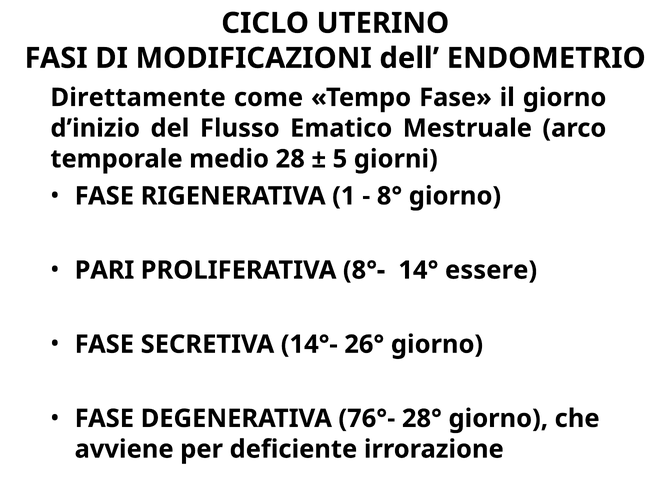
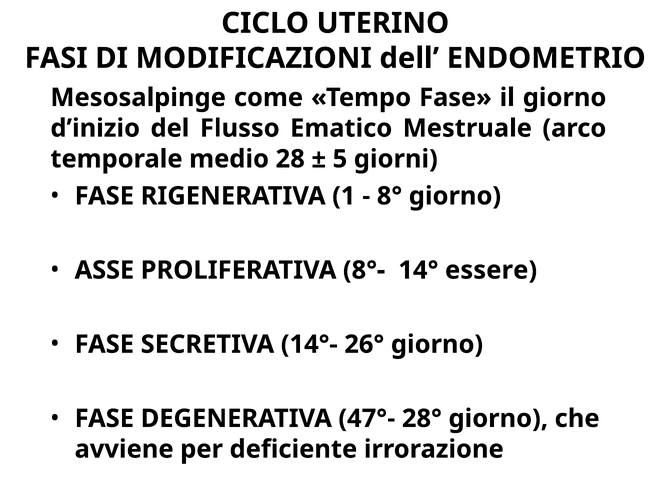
Direttamente: Direttamente -> Mesosalpinge
PARI: PARI -> ASSE
76°-: 76°- -> 47°-
